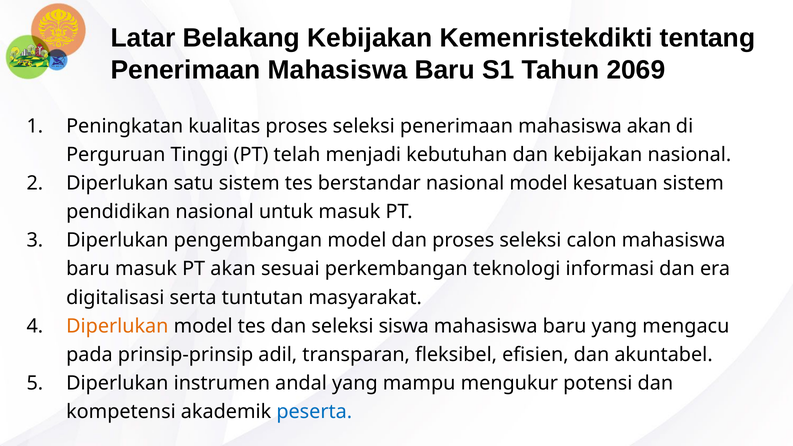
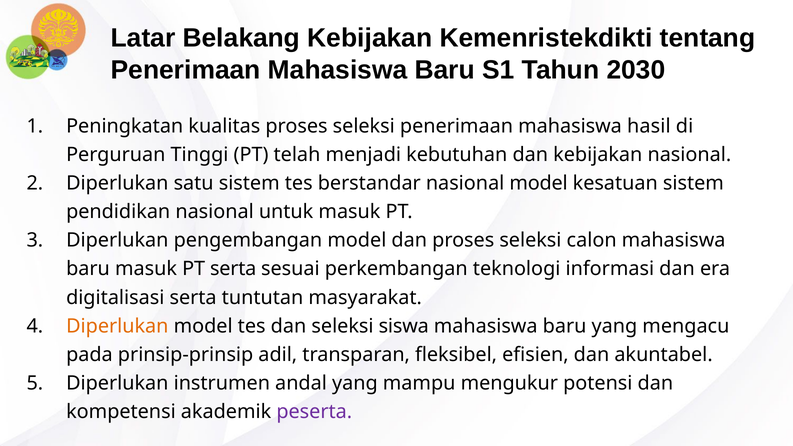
2069: 2069 -> 2030
mahasiswa akan: akan -> hasil
PT akan: akan -> serta
peserta colour: blue -> purple
